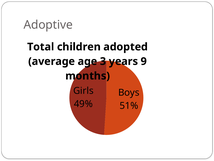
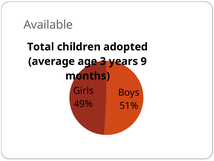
Adoptive: Adoptive -> Available
